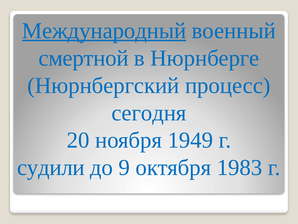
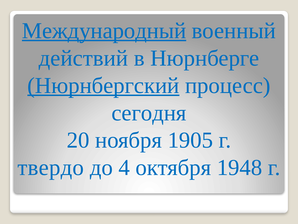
смертной: смертной -> действий
Нюрнбергский underline: none -> present
1949: 1949 -> 1905
судили: судили -> твердо
9: 9 -> 4
1983: 1983 -> 1948
